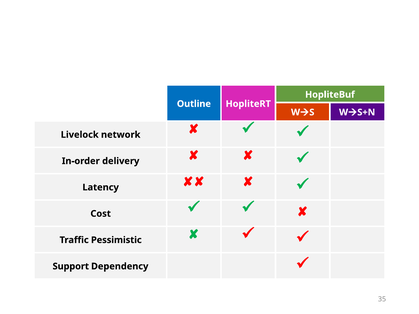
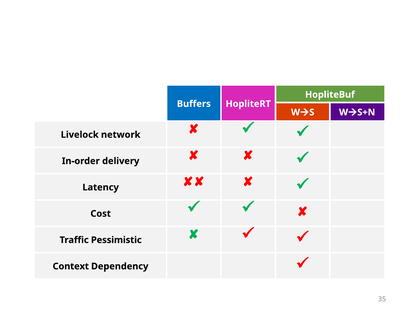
Outline: Outline -> Buffers
Support: Support -> Context
